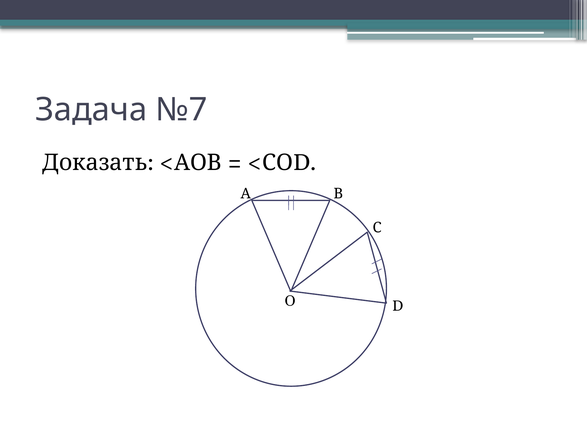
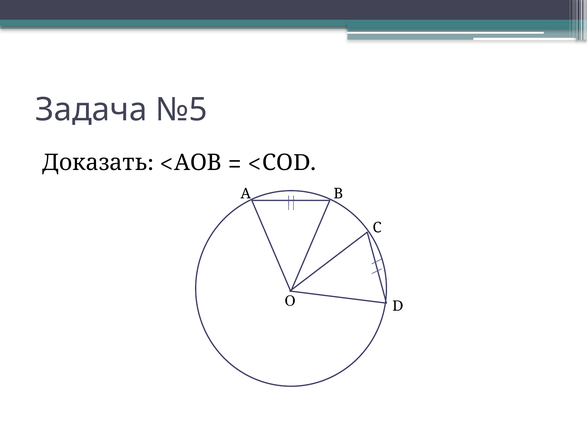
№7: №7 -> №5
